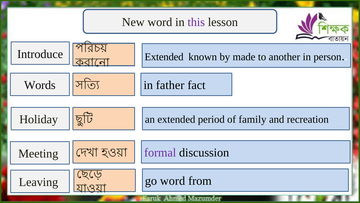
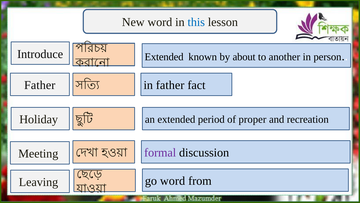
this colour: purple -> blue
made: made -> about
Words at (40, 85): Words -> Father
family: family -> proper
